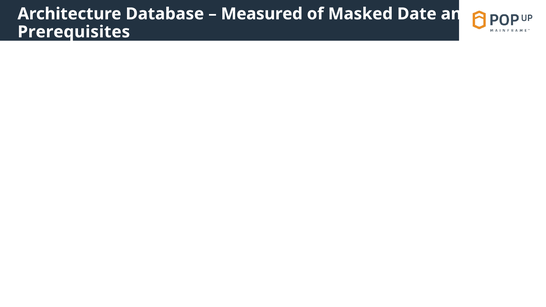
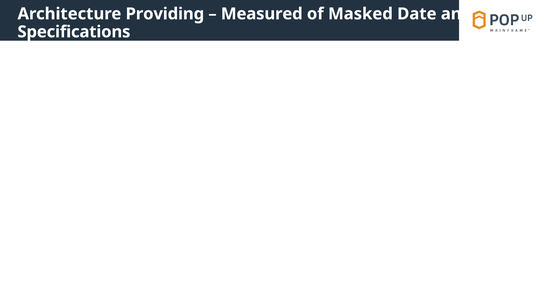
Database: Database -> Providing
Prerequisites: Prerequisites -> Specifications
